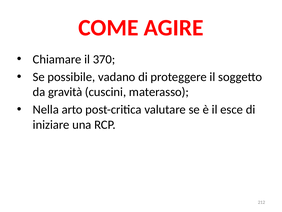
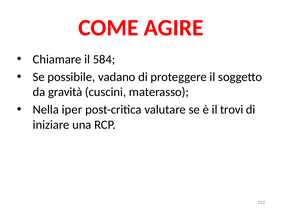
370: 370 -> 584
arto: arto -> iper
esce: esce -> trovi
